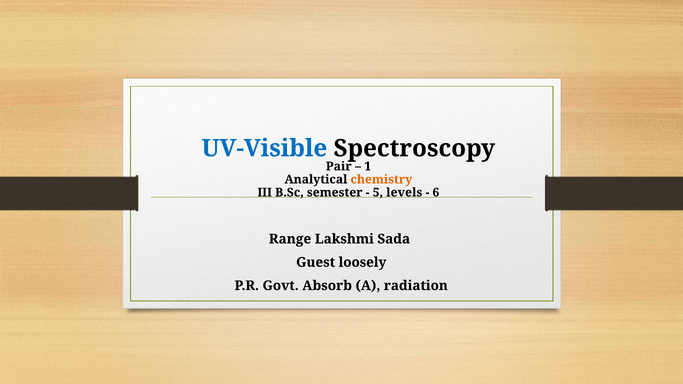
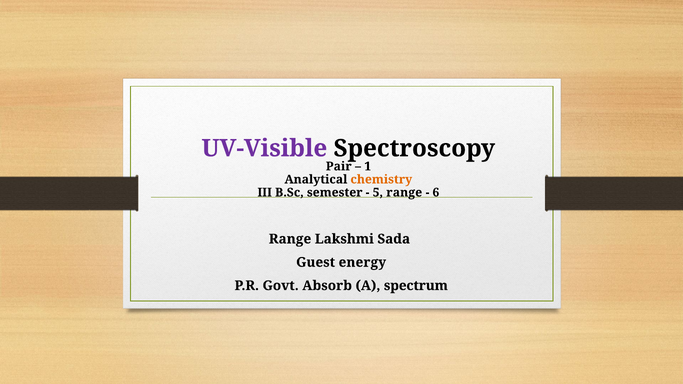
UV-Visible colour: blue -> purple
5 levels: levels -> range
loosely: loosely -> energy
radiation: radiation -> spectrum
